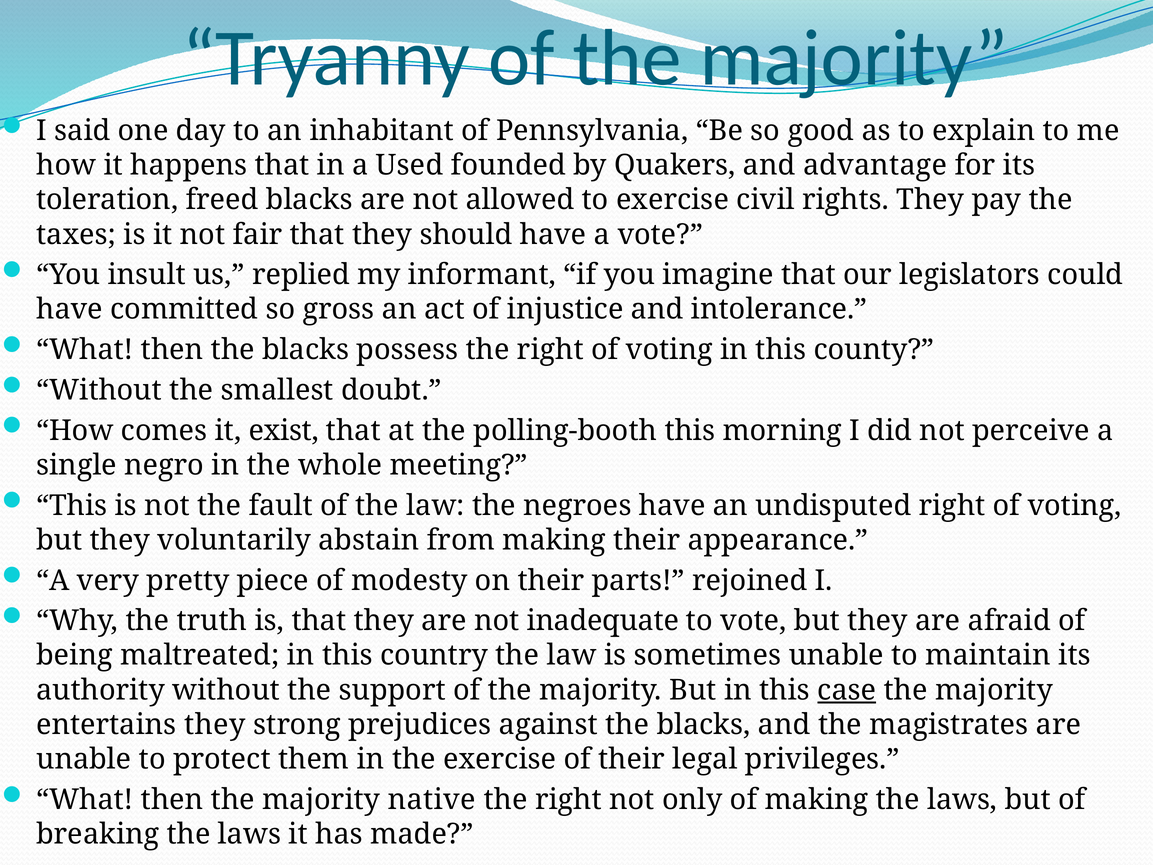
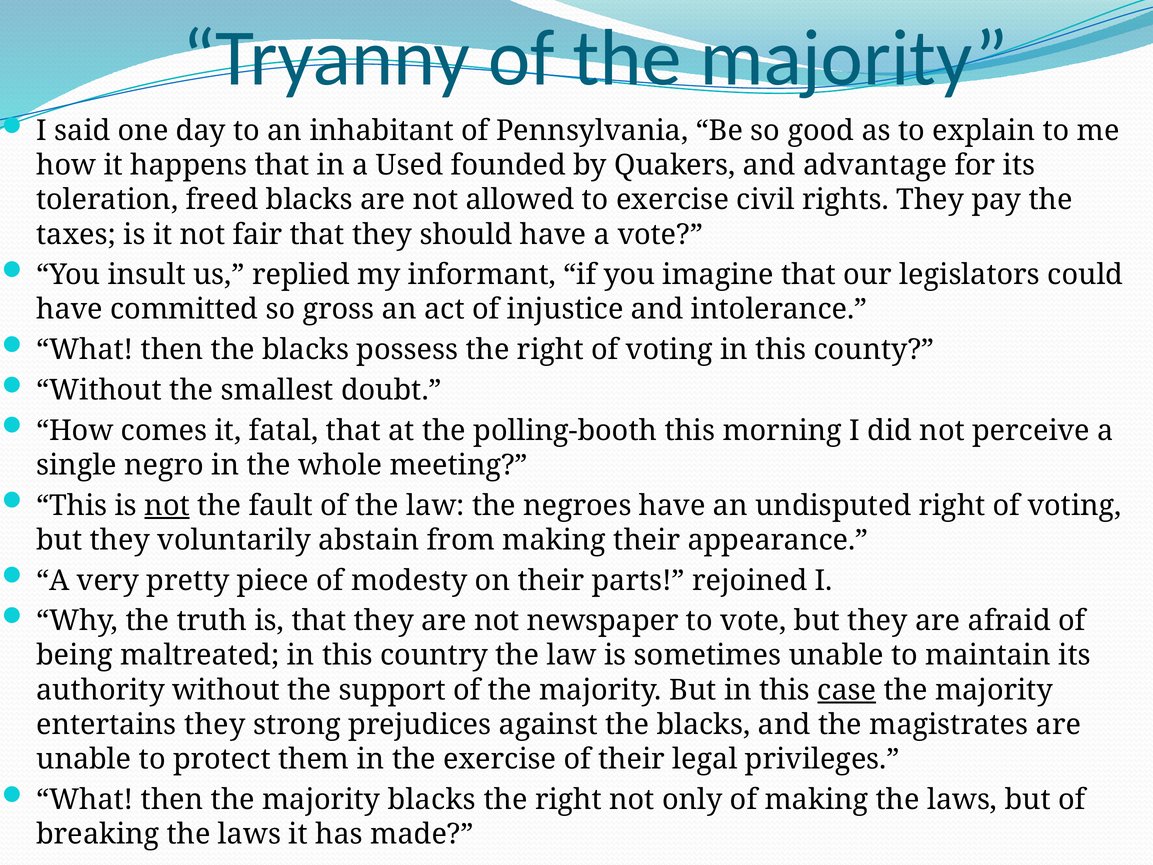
exist: exist -> fatal
not at (167, 505) underline: none -> present
inadequate: inadequate -> newspaper
majority native: native -> blacks
